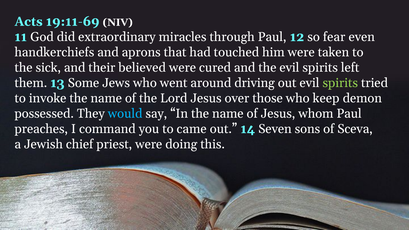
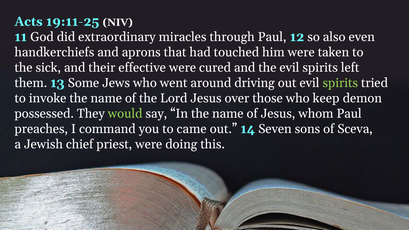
19:11-69: 19:11-69 -> 19:11-25
fear: fear -> also
believed: believed -> effective
would colour: light blue -> light green
